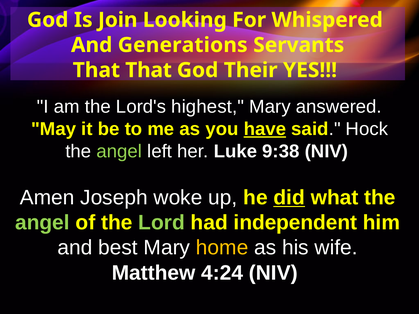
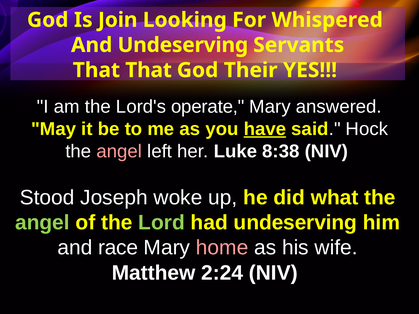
And Generations: Generations -> Undeserving
highest: highest -> operate
angel at (119, 151) colour: light green -> pink
9:38: 9:38 -> 8:38
Amen: Amen -> Stood
did underline: present -> none
had independent: independent -> undeserving
best: best -> race
home colour: yellow -> pink
4:24: 4:24 -> 2:24
